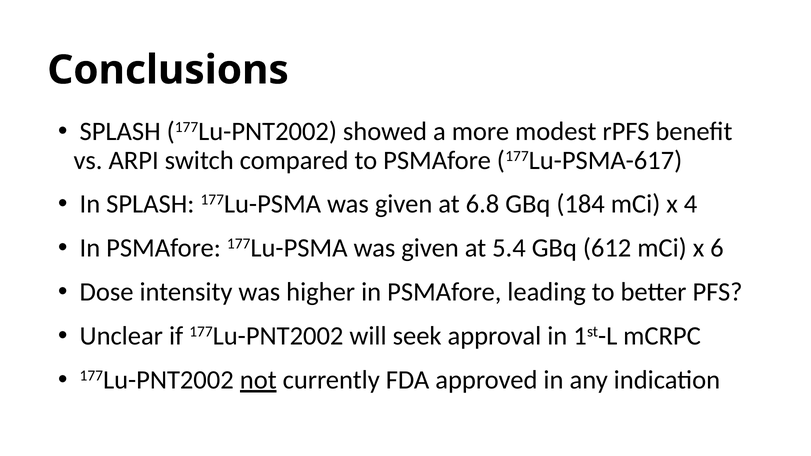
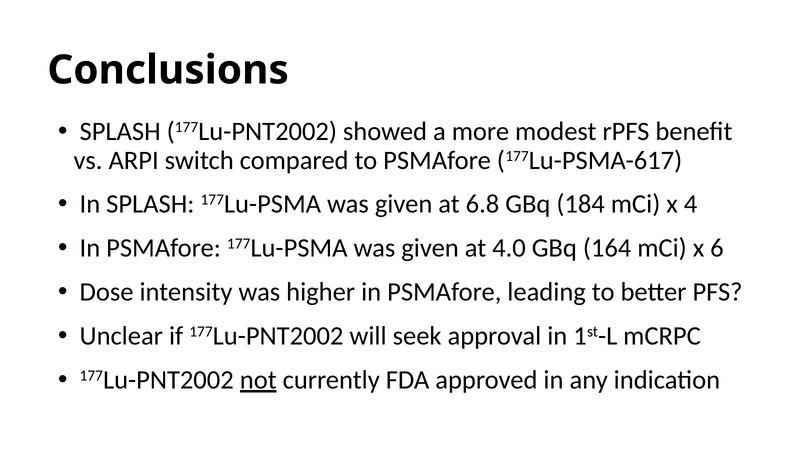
5.4: 5.4 -> 4.0
612: 612 -> 164
